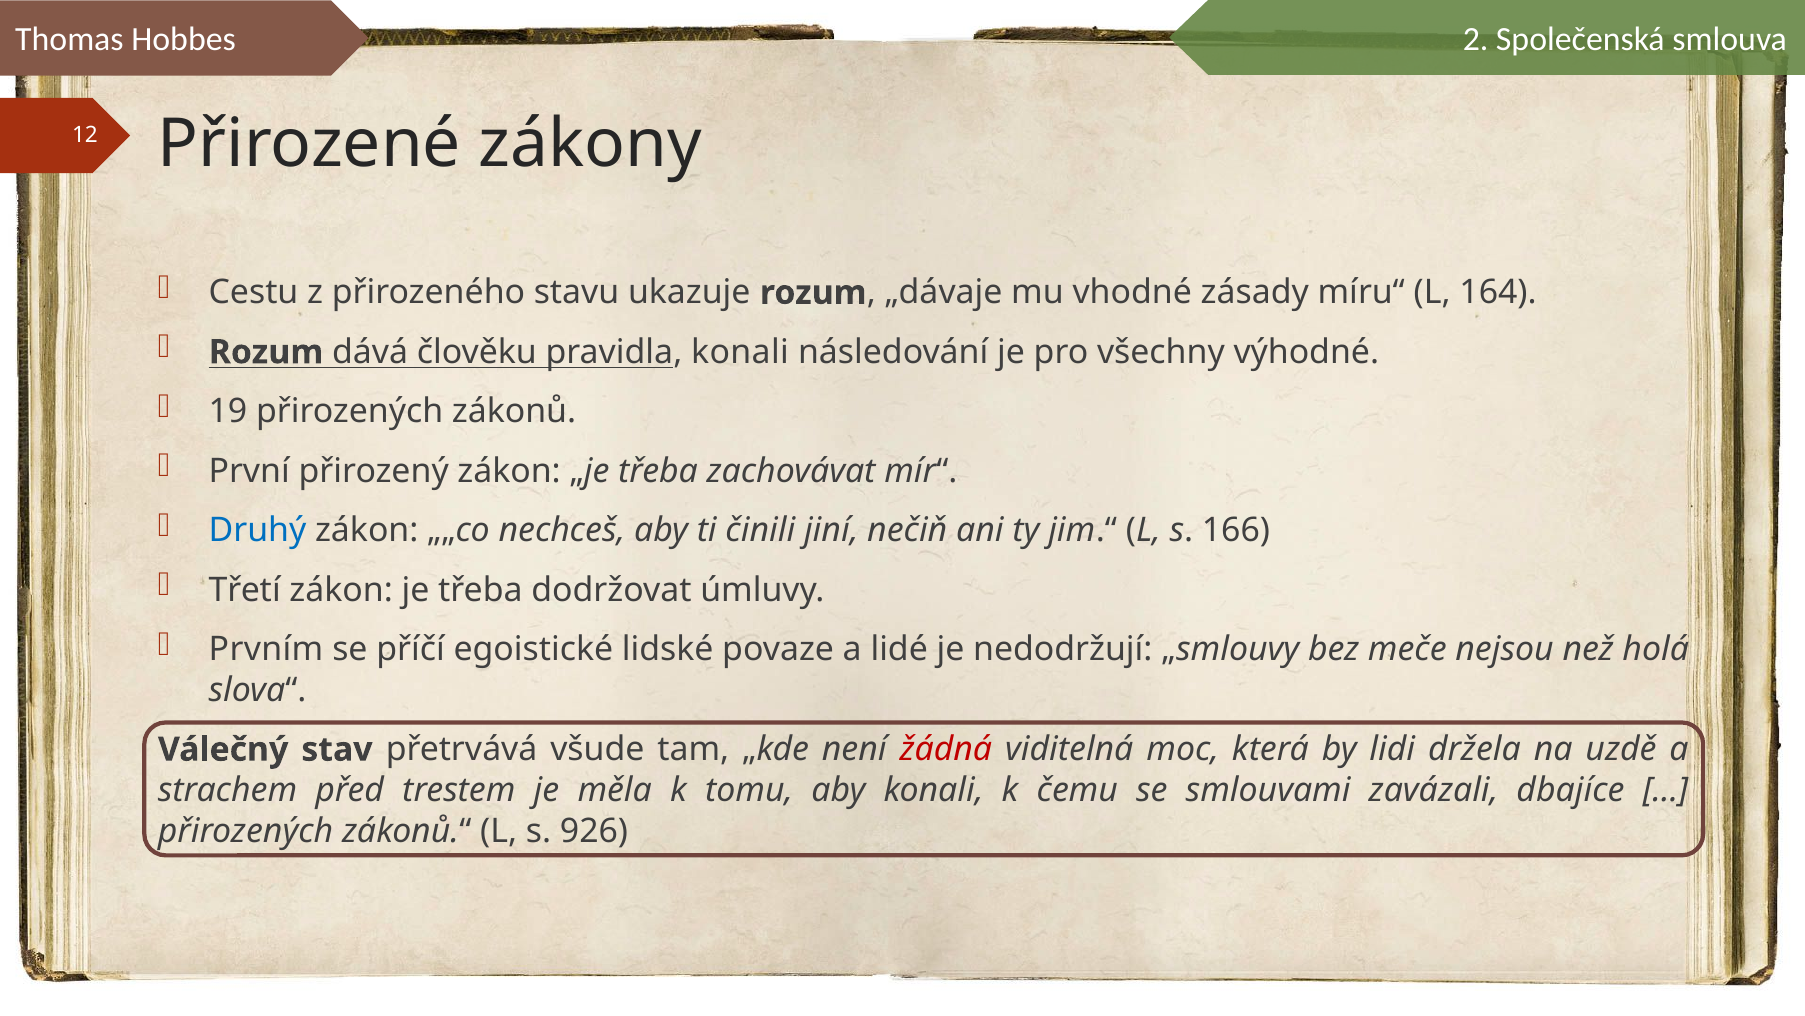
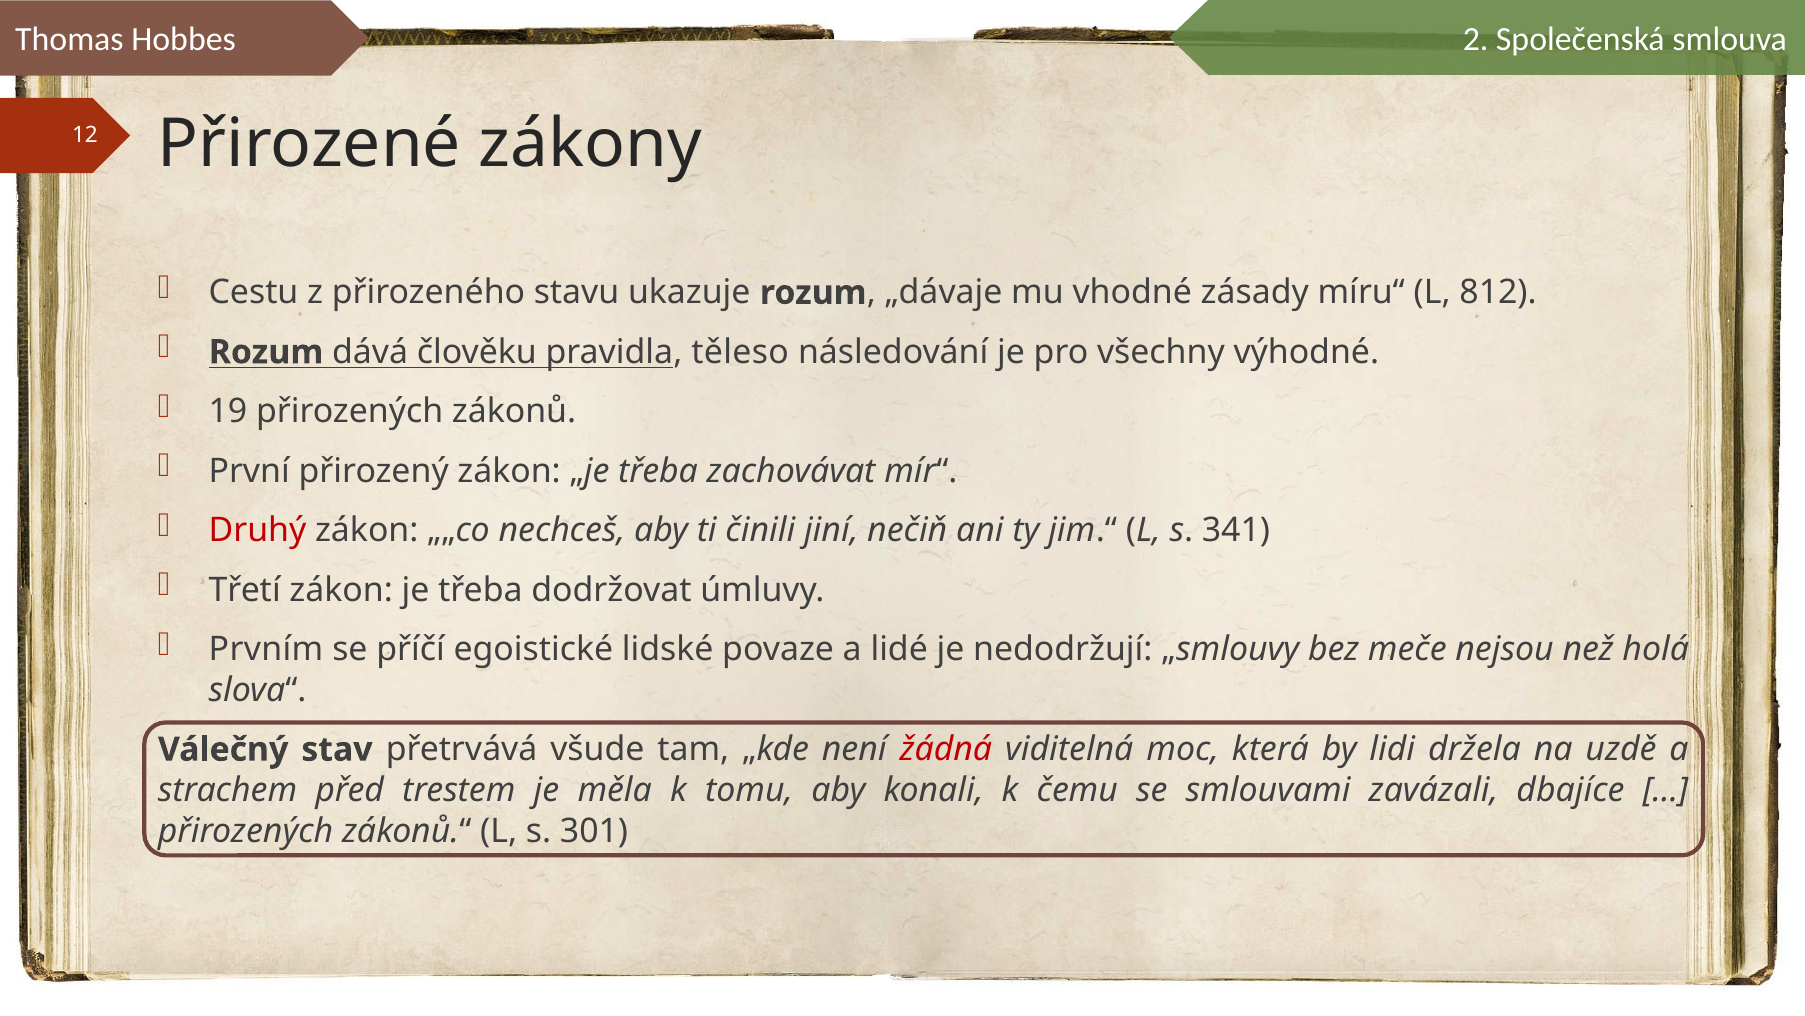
164: 164 -> 812
pravidla konali: konali -> těleso
Druhý colour: blue -> red
166: 166 -> 341
926: 926 -> 301
